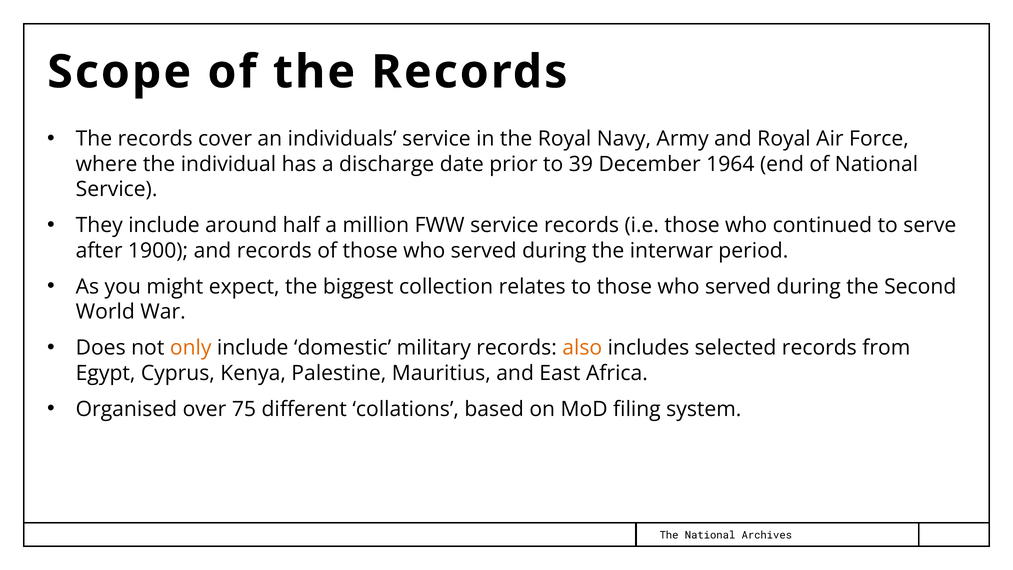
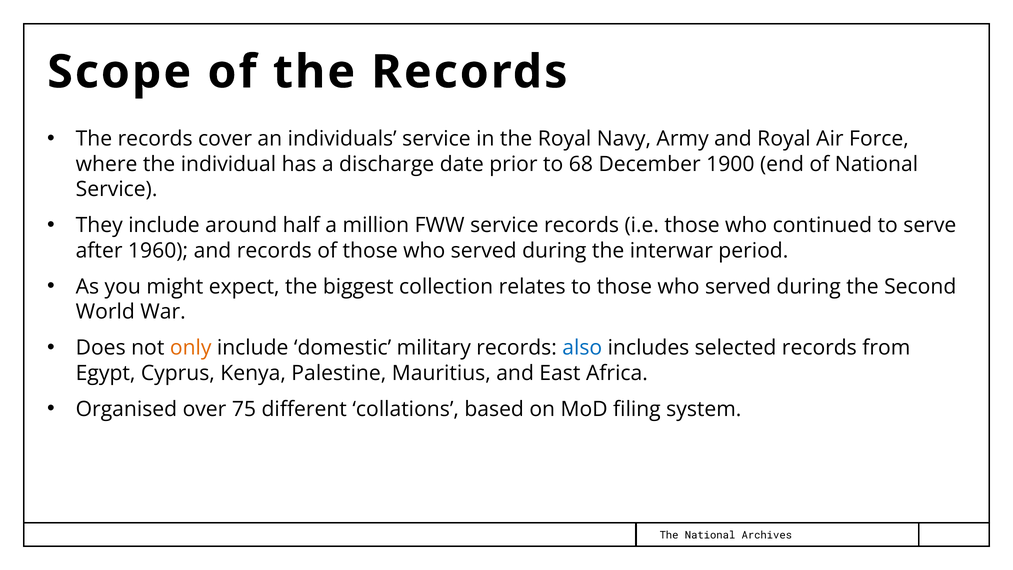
39: 39 -> 68
1964: 1964 -> 1900
1900: 1900 -> 1960
also colour: orange -> blue
